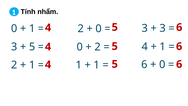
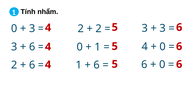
1 at (32, 28): 1 -> 3
0 at (99, 29): 0 -> 2
1 at (163, 47): 1 -> 0
5 at (32, 47): 5 -> 6
2 at (98, 47): 2 -> 1
1 at (32, 65): 1 -> 6
1 at (97, 65): 1 -> 6
